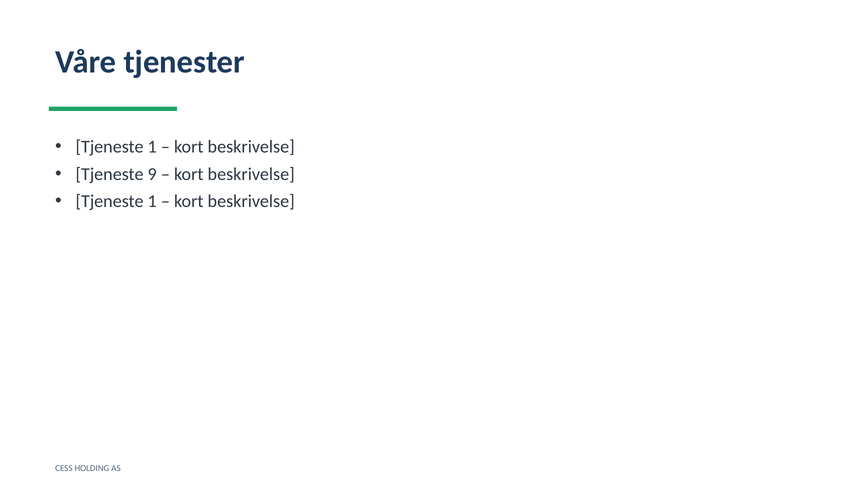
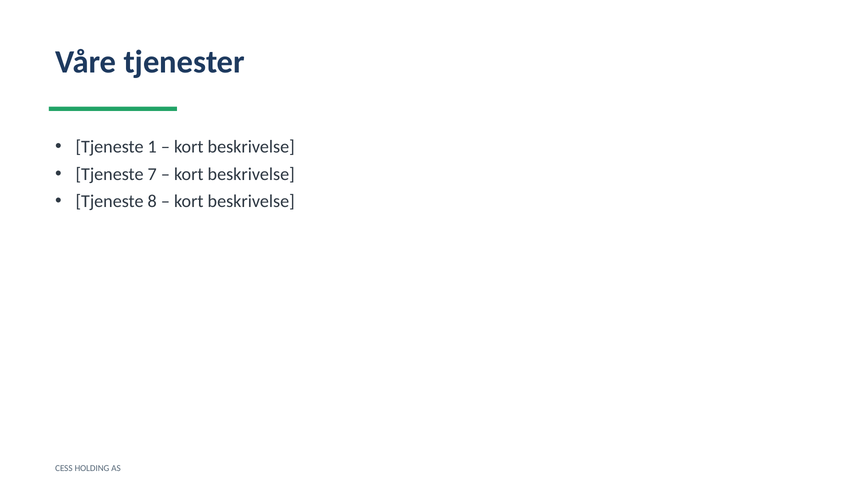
9: 9 -> 7
1 at (152, 201): 1 -> 8
